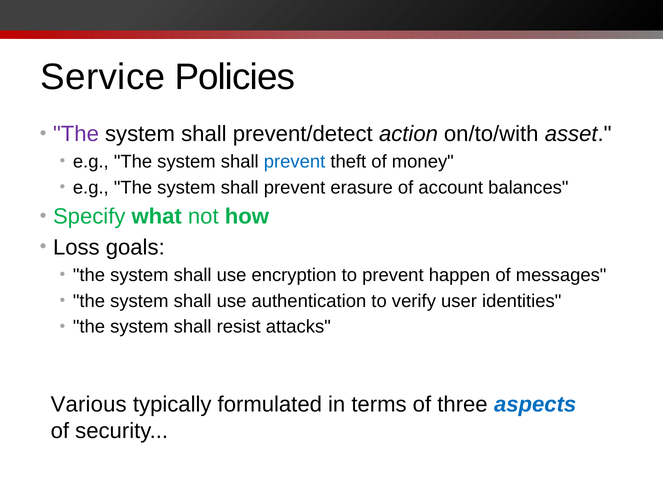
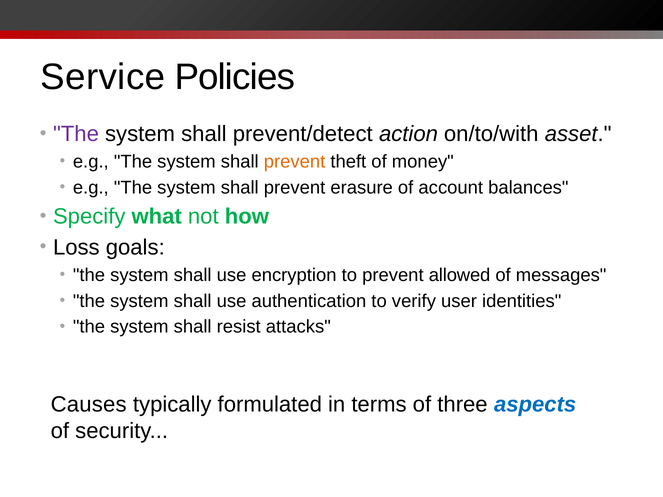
prevent at (295, 162) colour: blue -> orange
happen: happen -> allowed
Various: Various -> Causes
